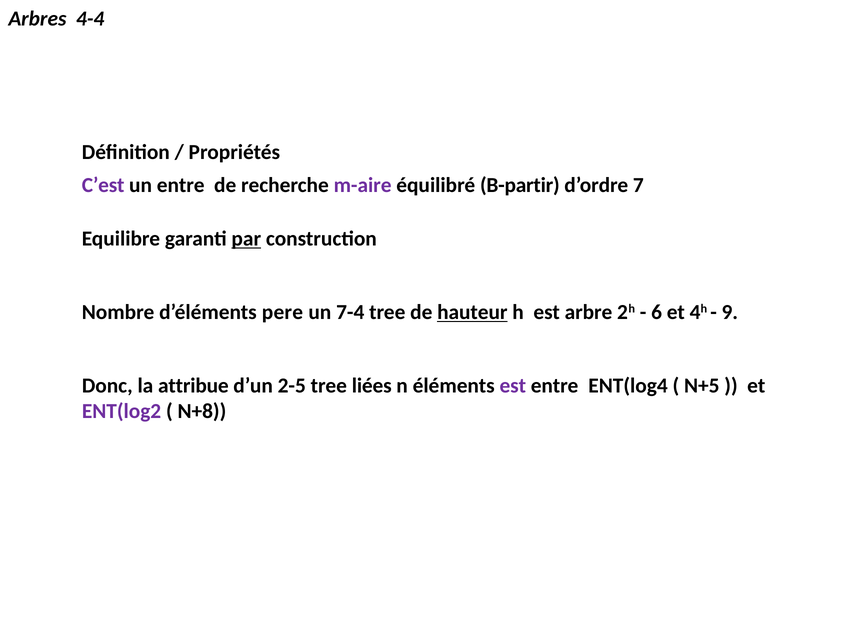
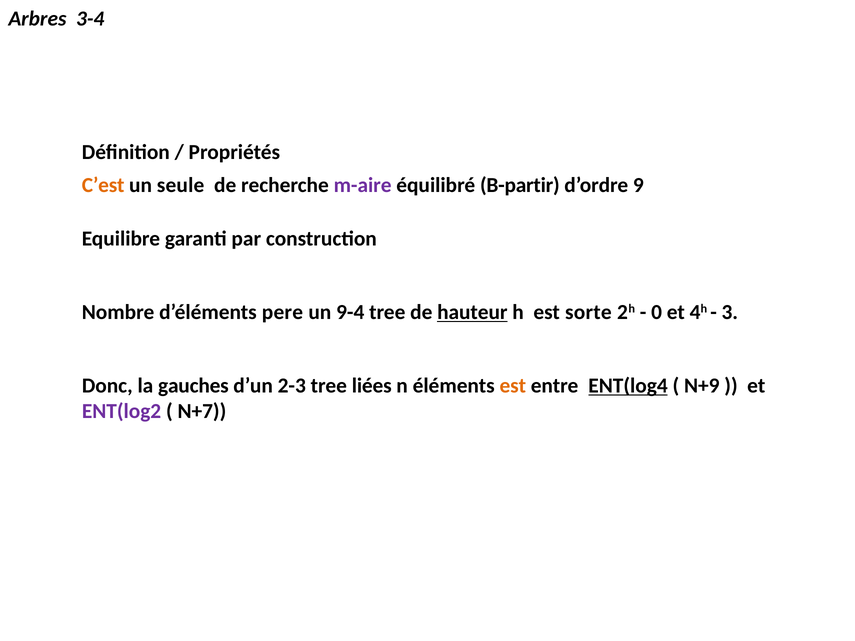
4-4: 4-4 -> 3-4
C’est colour: purple -> orange
un entre: entre -> seule
7: 7 -> 9
par underline: present -> none
7-4: 7-4 -> 9-4
arbre: arbre -> sorte
6: 6 -> 0
9: 9 -> 3
attribue: attribue -> gauches
2-5: 2-5 -> 2-3
est at (513, 386) colour: purple -> orange
ENT(log4 underline: none -> present
N+5: N+5 -> N+9
N+8: N+8 -> N+7
